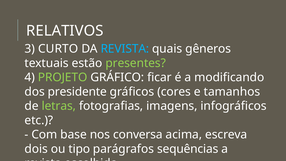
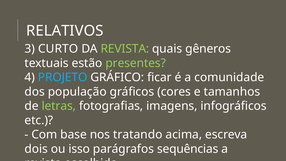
REVISTA at (125, 49) colour: light blue -> light green
PROJETO colour: light green -> light blue
modificando: modificando -> comunidade
presidente: presidente -> população
conversa: conversa -> tratando
tipo: tipo -> isso
